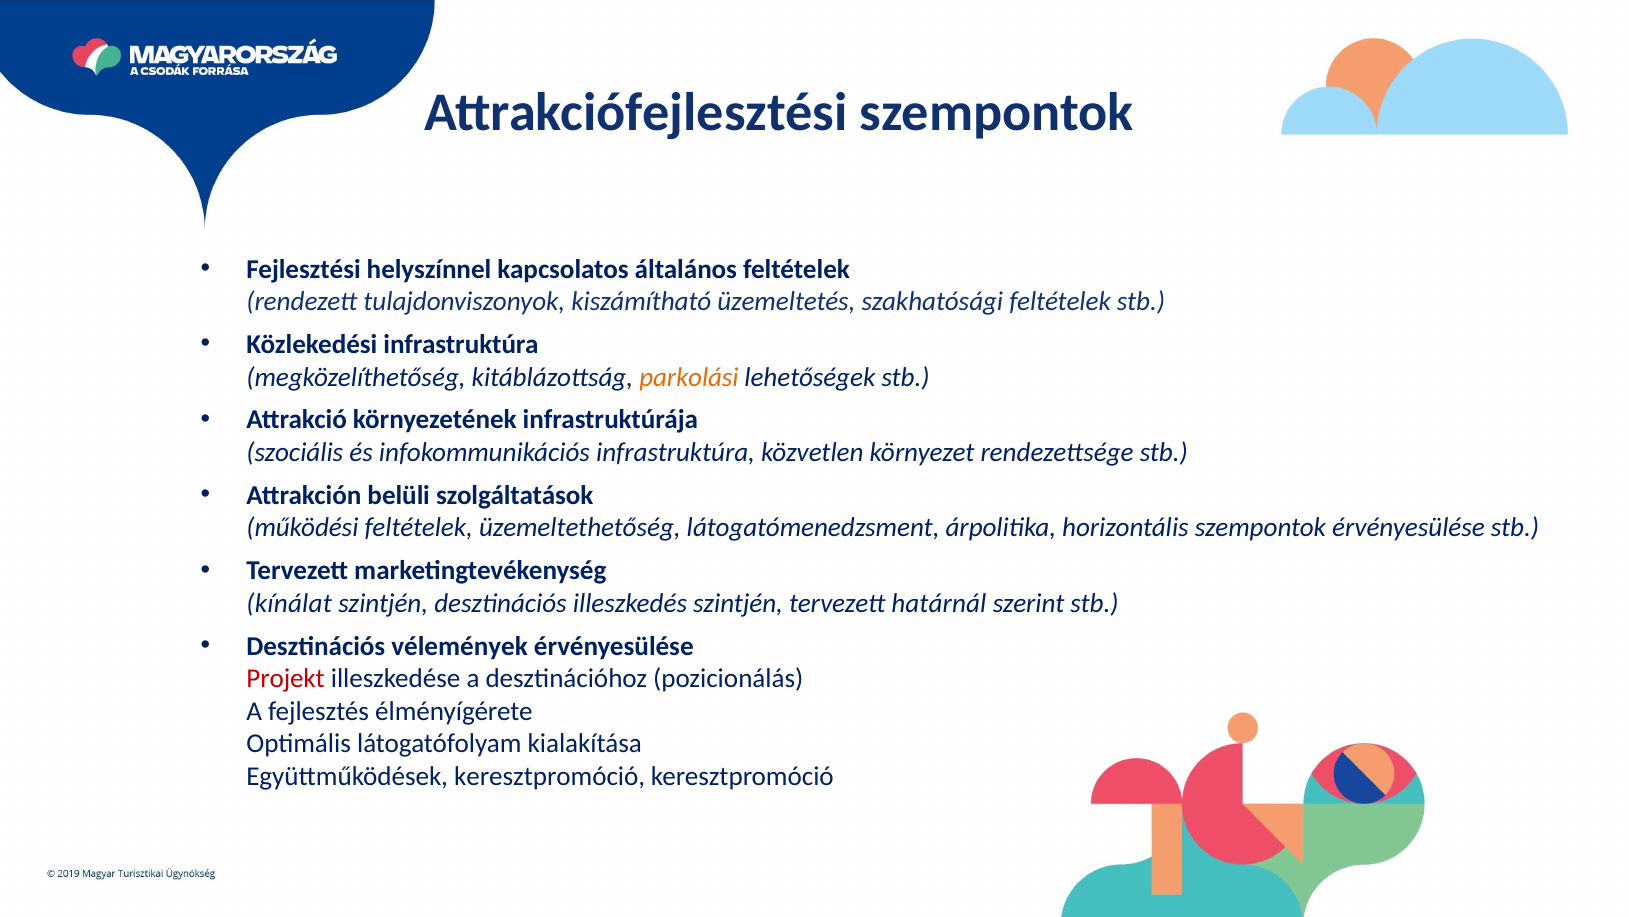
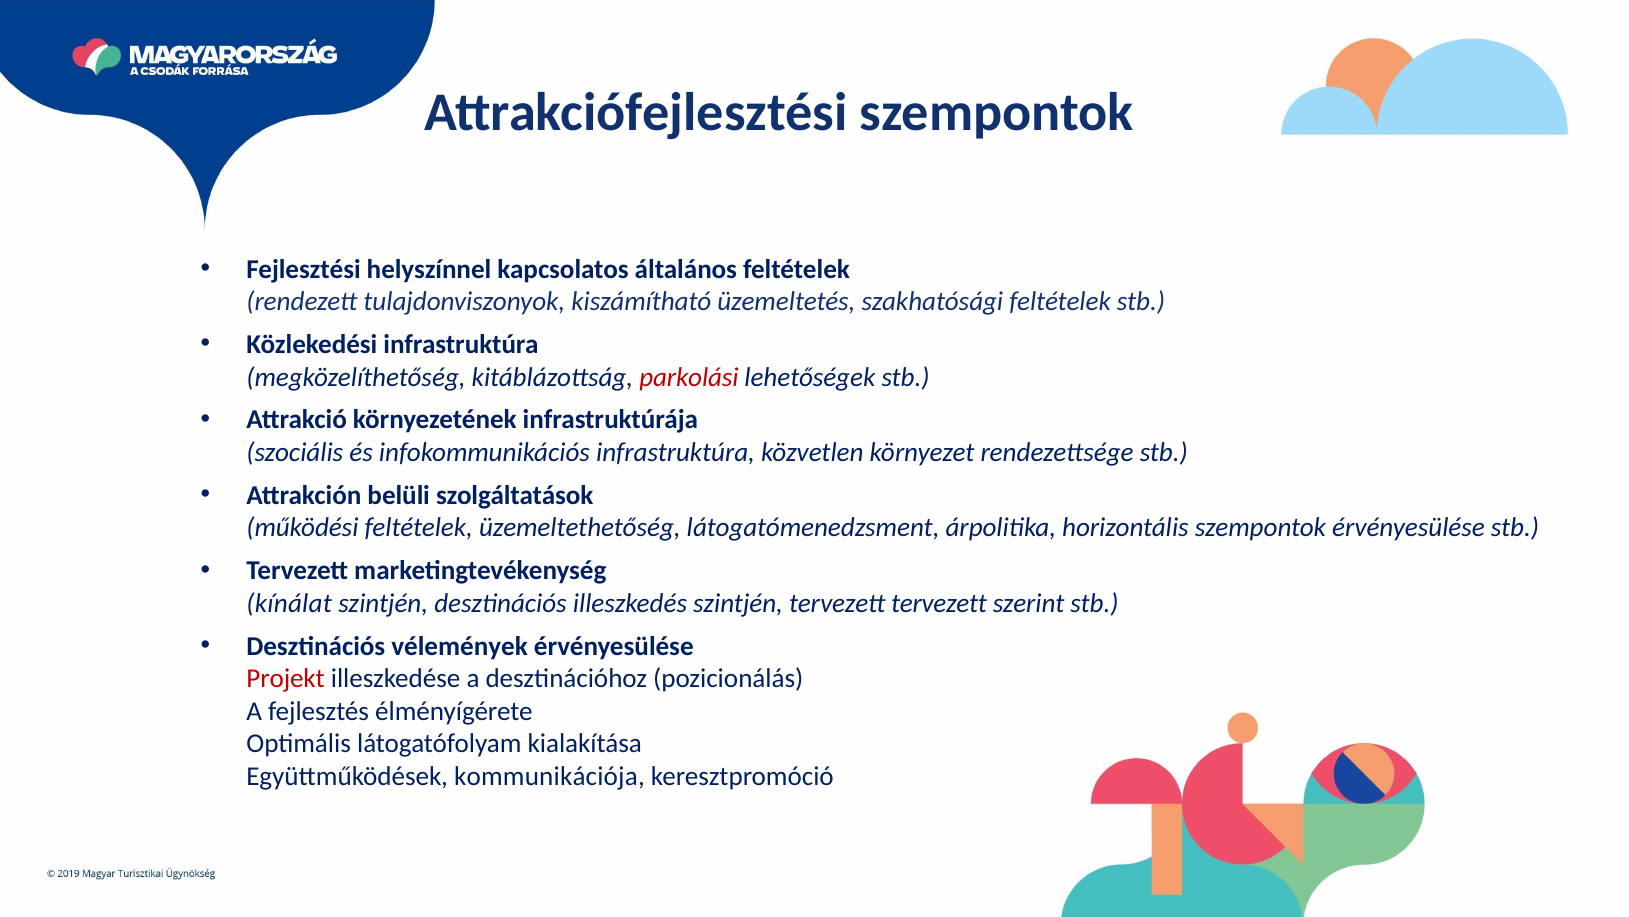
parkolási colour: orange -> red
tervezett határnál: határnál -> tervezett
Együttműködések keresztpromóció: keresztpromóció -> kommunikációja
